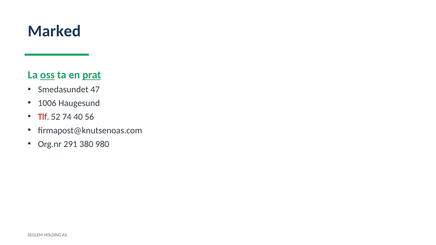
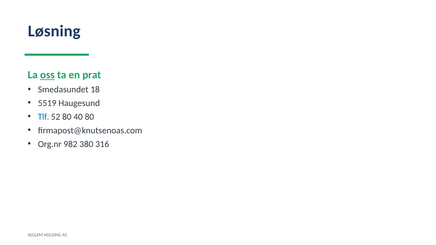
Marked: Marked -> Løsning
prat underline: present -> none
47: 47 -> 18
1006: 1006 -> 5519
Tlf colour: red -> blue
52 74: 74 -> 80
40 56: 56 -> 80
291: 291 -> 982
980: 980 -> 316
